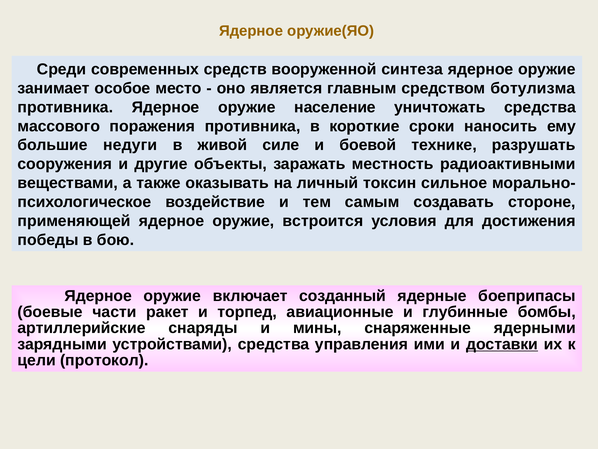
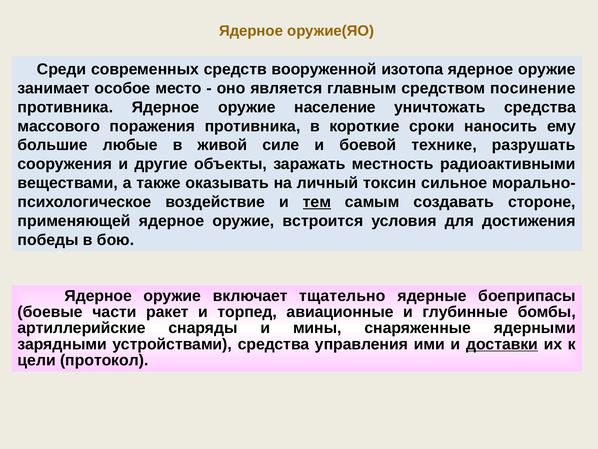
синтеза: синтеза -> изотопа
ботулизма: ботулизма -> посинение
недуги: недуги -> любые
тем underline: none -> present
созданный: созданный -> тщательно
